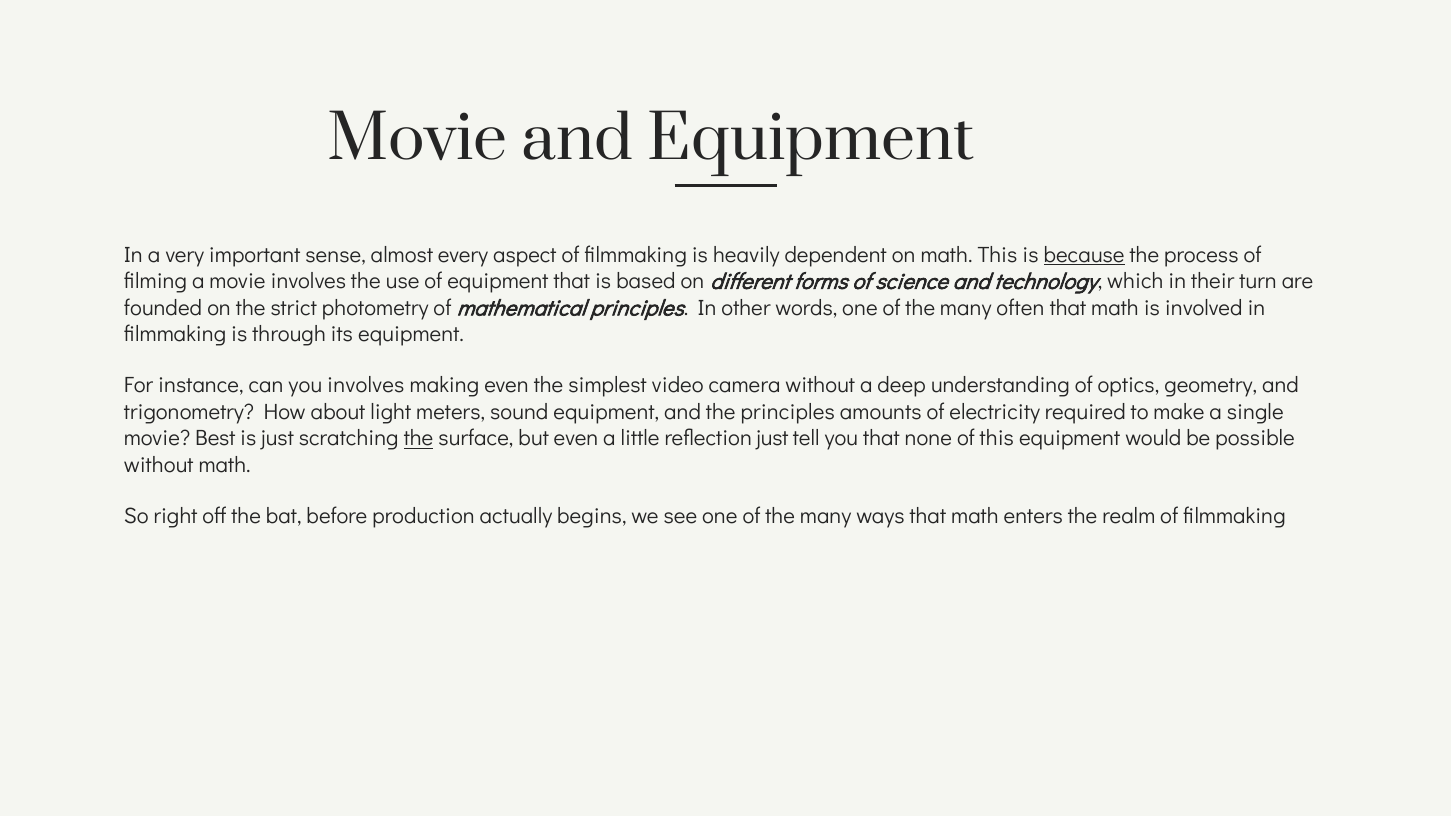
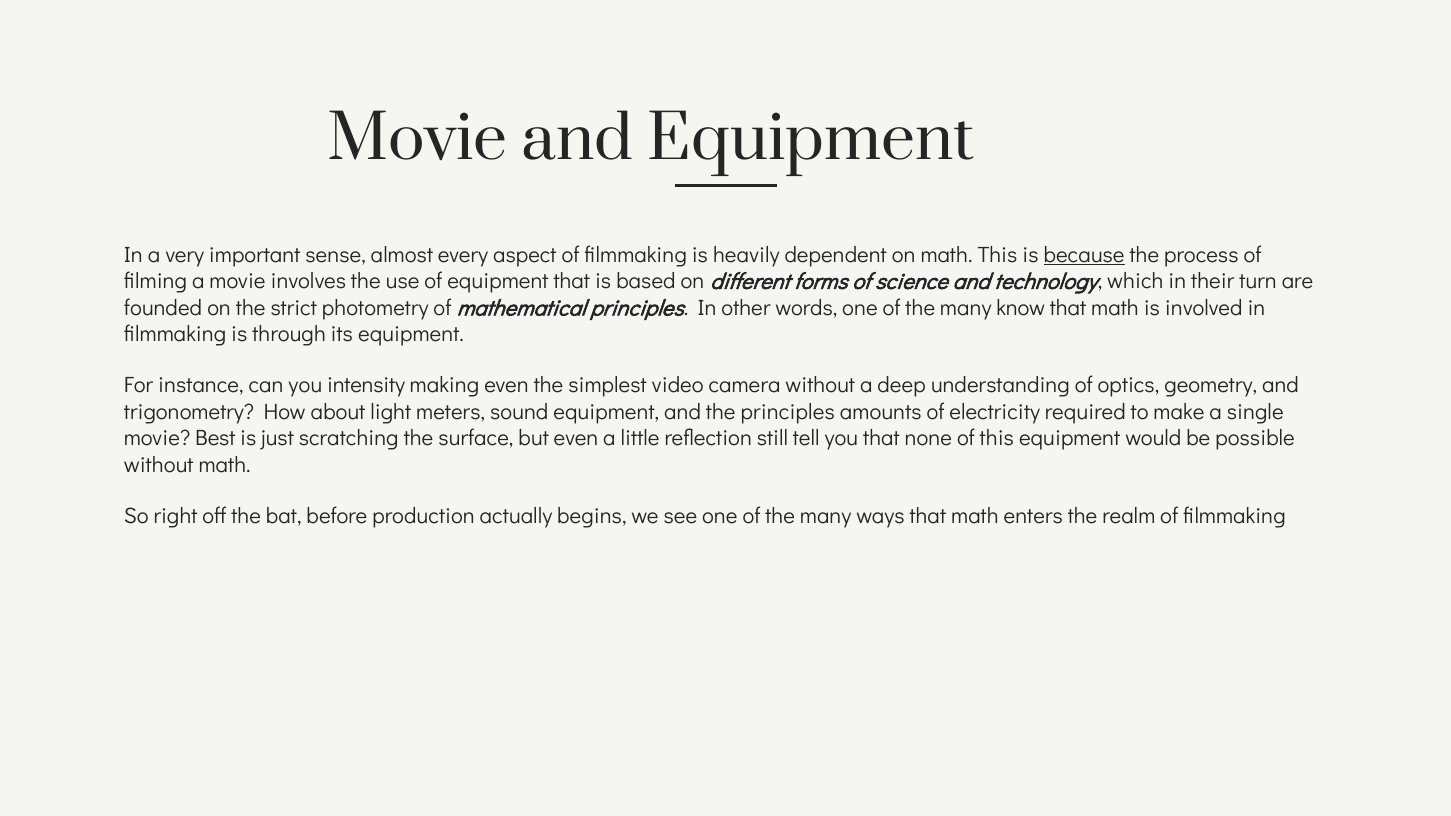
often: often -> know
you involves: involves -> intensity
the at (419, 439) underline: present -> none
reflection just: just -> still
